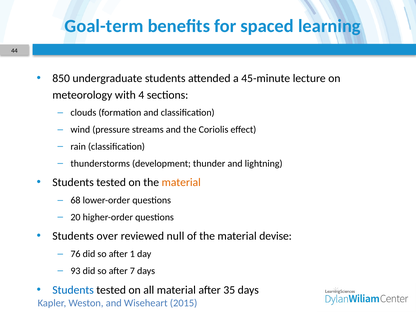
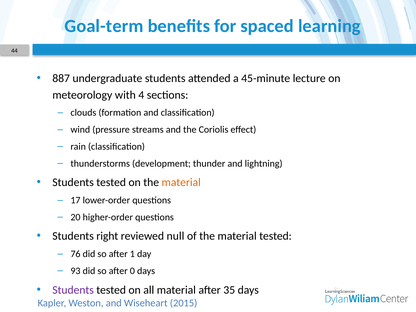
850: 850 -> 887
68: 68 -> 17
over: over -> right
material devise: devise -> tested
7: 7 -> 0
Students at (73, 290) colour: blue -> purple
